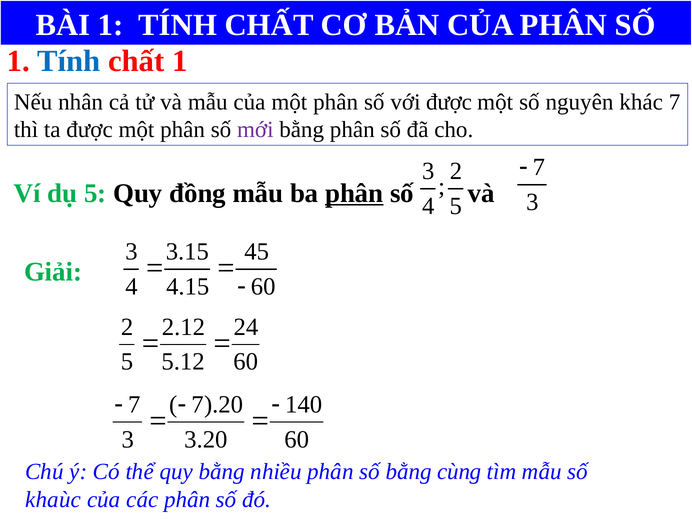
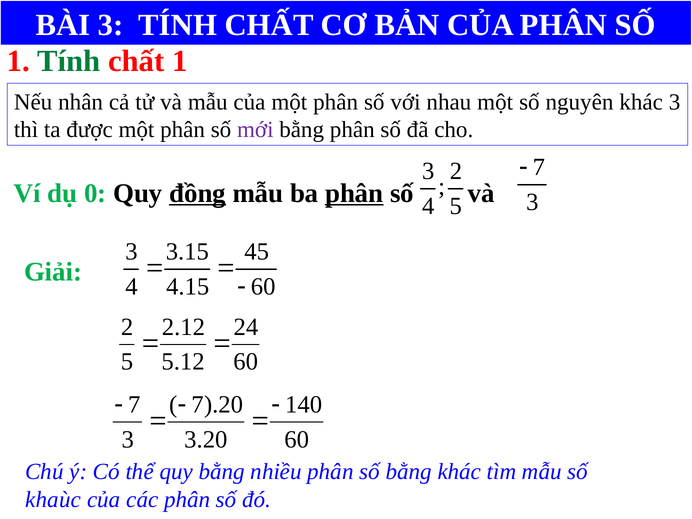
BÀI 1: 1 -> 3
Tính at (69, 61) colour: blue -> green
với được: được -> nhau
khác 7: 7 -> 3
dụ 5: 5 -> 0
đồng underline: none -> present
bằng cùng: cùng -> khác
